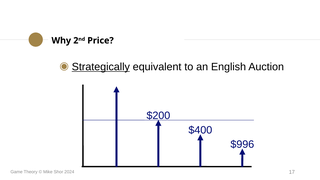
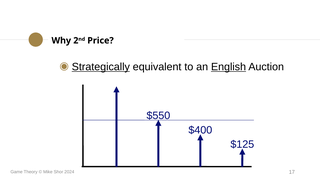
English underline: none -> present
$200: $200 -> $550
$996: $996 -> $125
